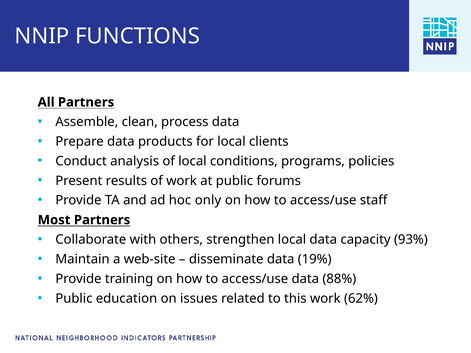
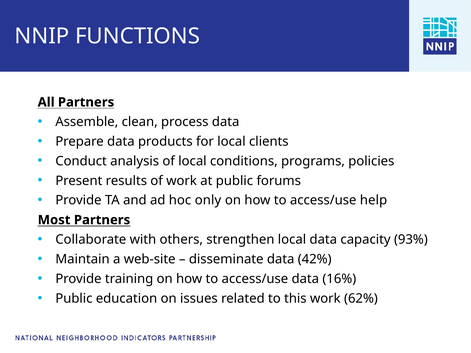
staff: staff -> help
19%: 19% -> 42%
88%: 88% -> 16%
